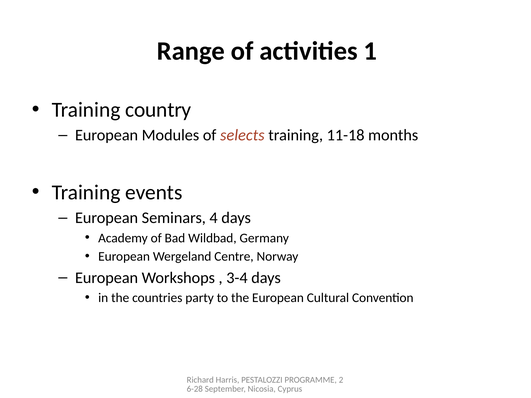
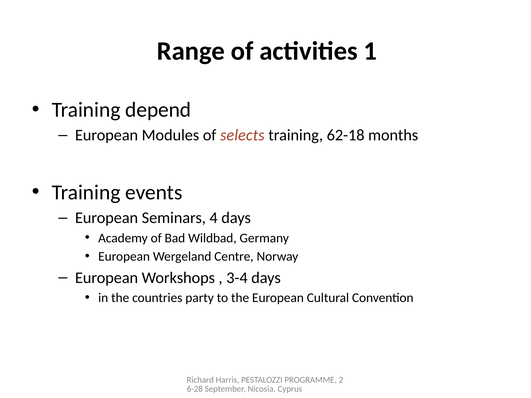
country: country -> depend
11-18: 11-18 -> 62-18
